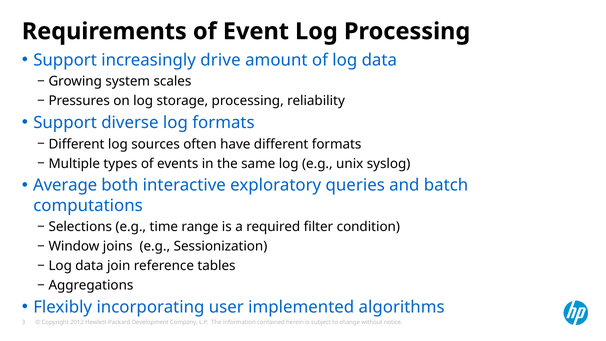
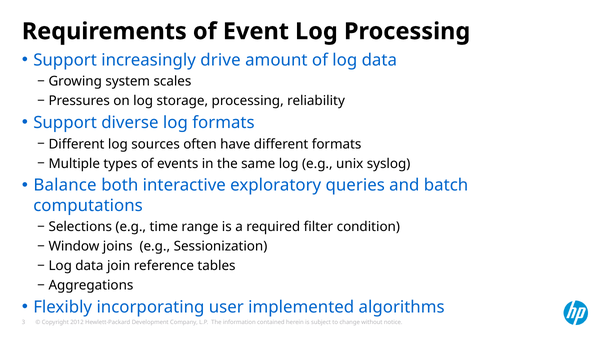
Average: Average -> Balance
